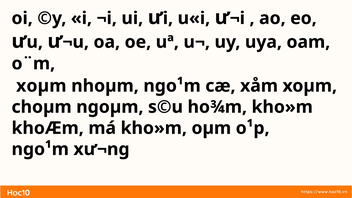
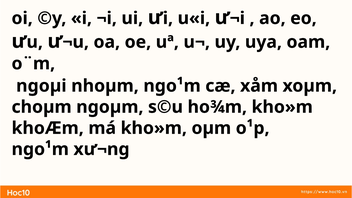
xoµm at (41, 86): xoµm -> ngoµi
